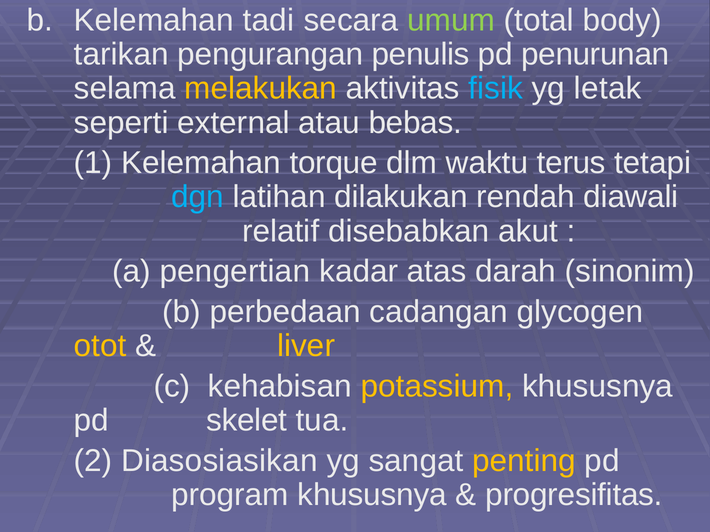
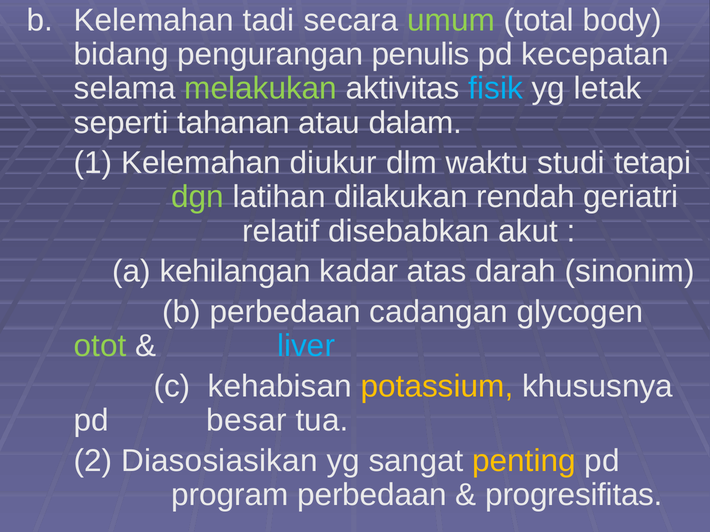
tarikan: tarikan -> bidang
penurunan: penurunan -> kecepatan
melakukan colour: yellow -> light green
external: external -> tahanan
bebas: bebas -> dalam
torque: torque -> diukur
terus: terus -> studi
dgn colour: light blue -> light green
diawali: diawali -> geriatri
pengertian: pengertian -> kehilangan
otot colour: yellow -> light green
liver colour: yellow -> light blue
skelet: skelet -> besar
program khususnya: khususnya -> perbedaan
